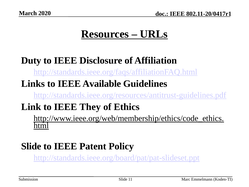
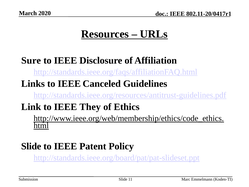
Duty: Duty -> Sure
Available: Available -> Canceled
